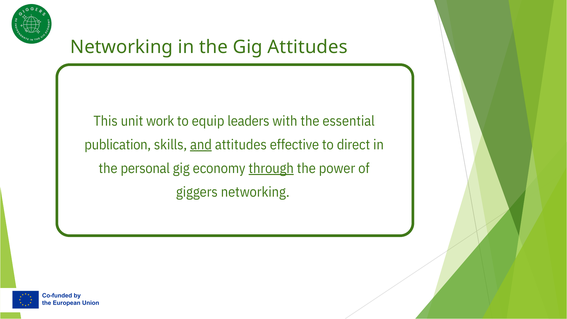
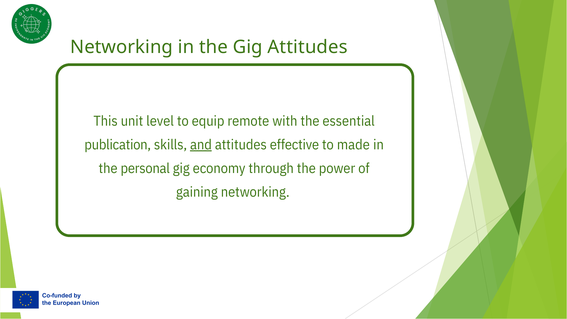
work: work -> level
leaders: leaders -> remote
direct: direct -> made
through underline: present -> none
giggers: giggers -> gaining
